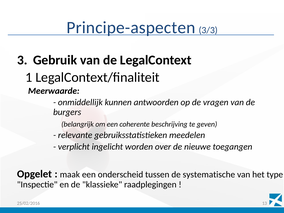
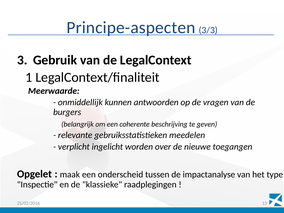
systematische: systematische -> impactanalyse
